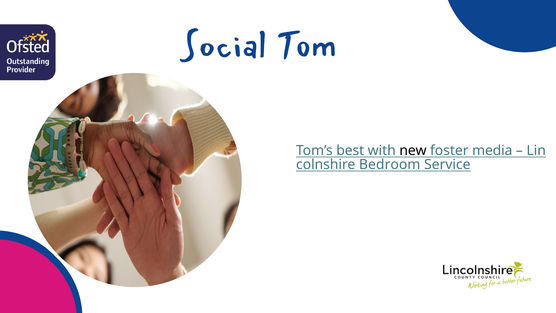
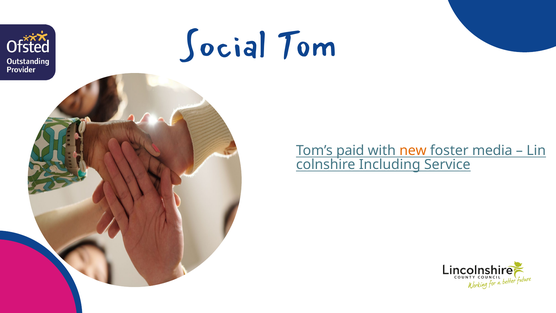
best: best -> paid
new colour: black -> orange
Bedroom: Bedroom -> Including
